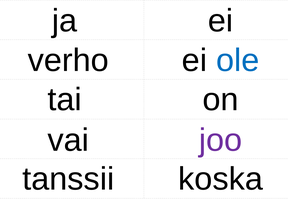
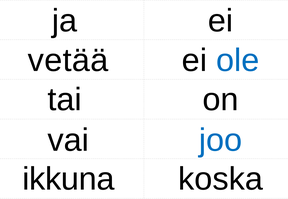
verho: verho -> vetää
joo colour: purple -> blue
tanssii: tanssii -> ikkuna
